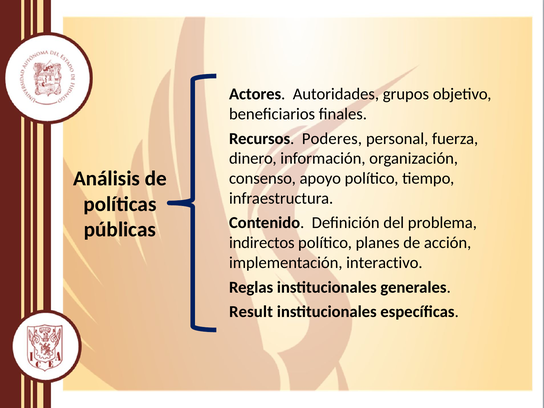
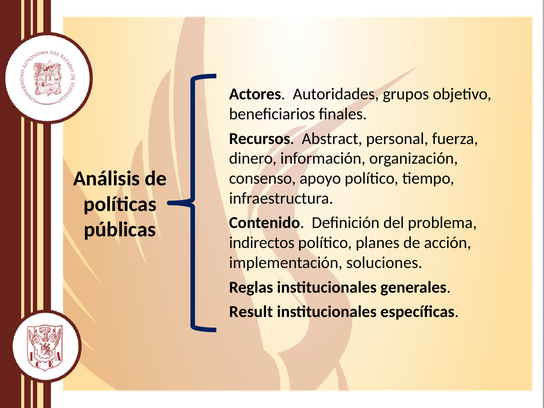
Poderes: Poderes -> Abstract
interactivo: interactivo -> soluciones
